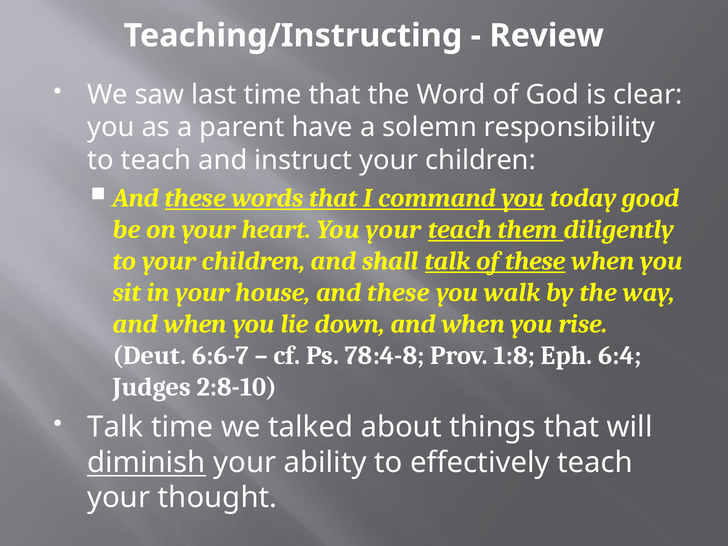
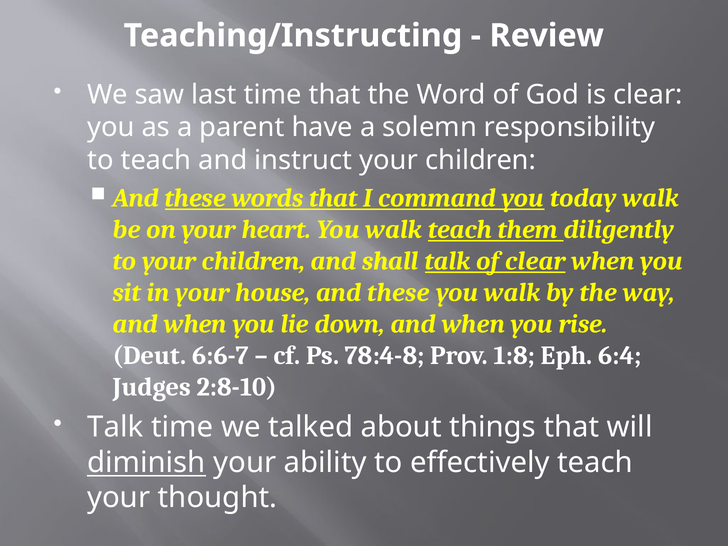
today good: good -> walk
heart You your: your -> walk
of these: these -> clear
